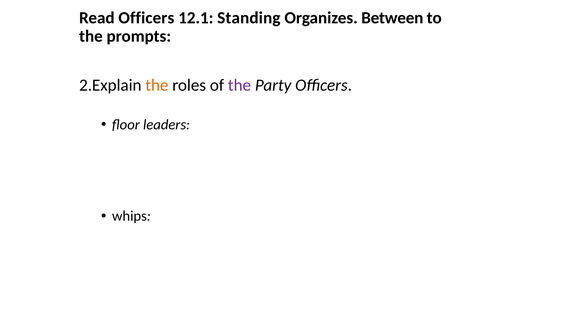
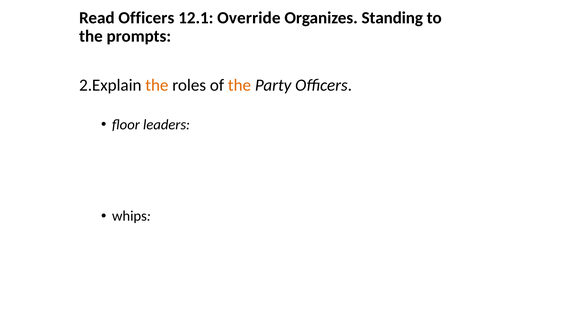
Standing: Standing -> Override
Between: Between -> Standing
the at (239, 85) colour: purple -> orange
